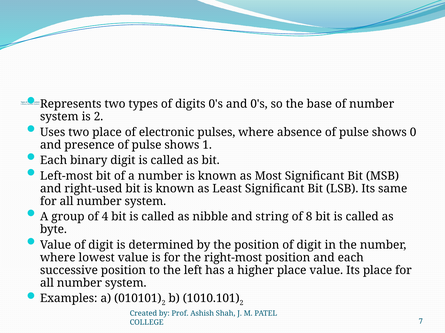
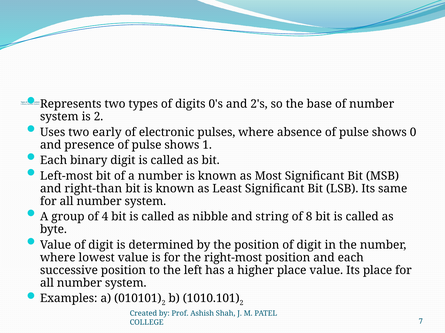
and 0's: 0's -> 2's
two place: place -> early
right-used: right-used -> right-than
